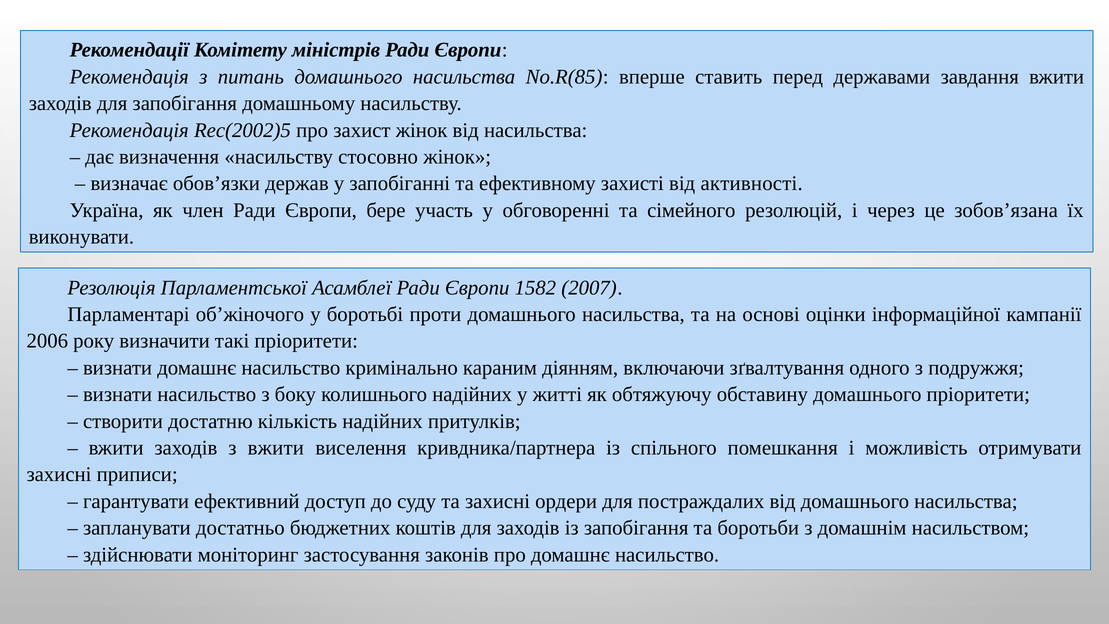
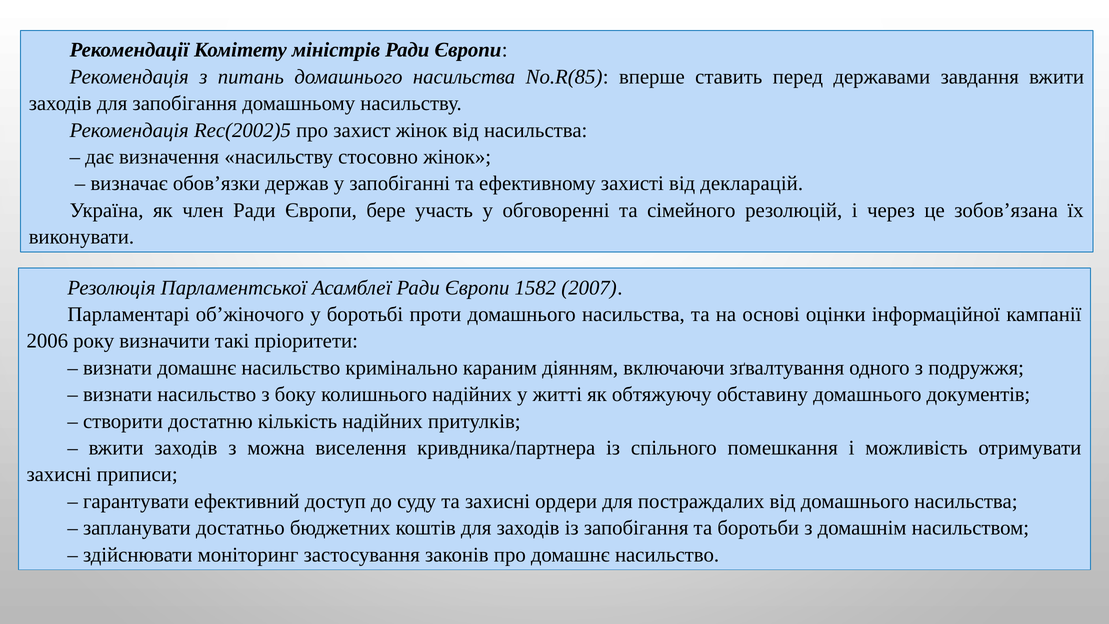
активності: активності -> декларацій
домашнього пріоритети: пріоритети -> документів
з вжити: вжити -> можна
